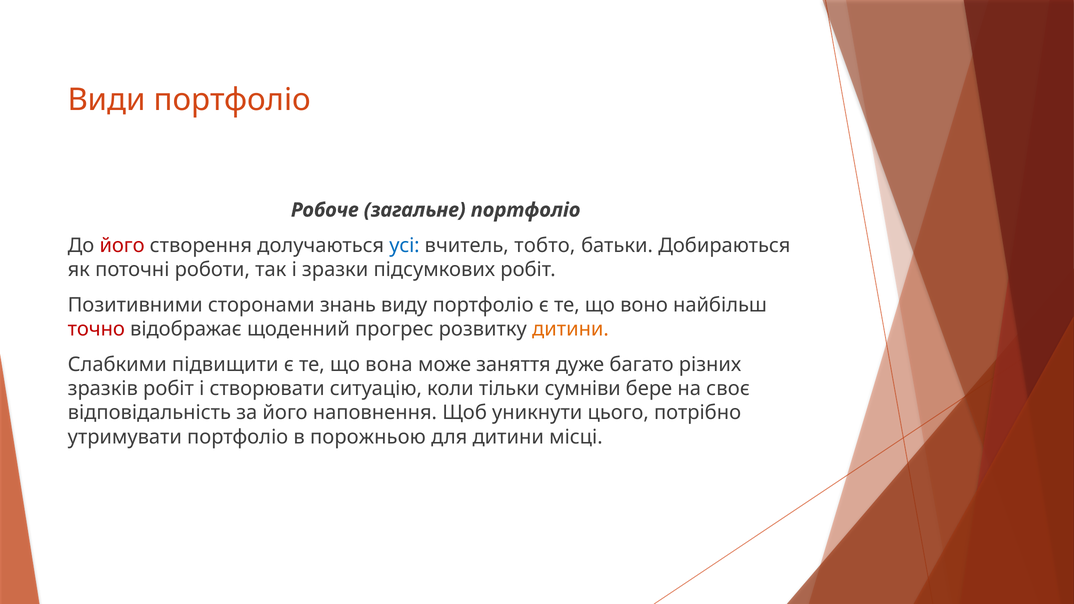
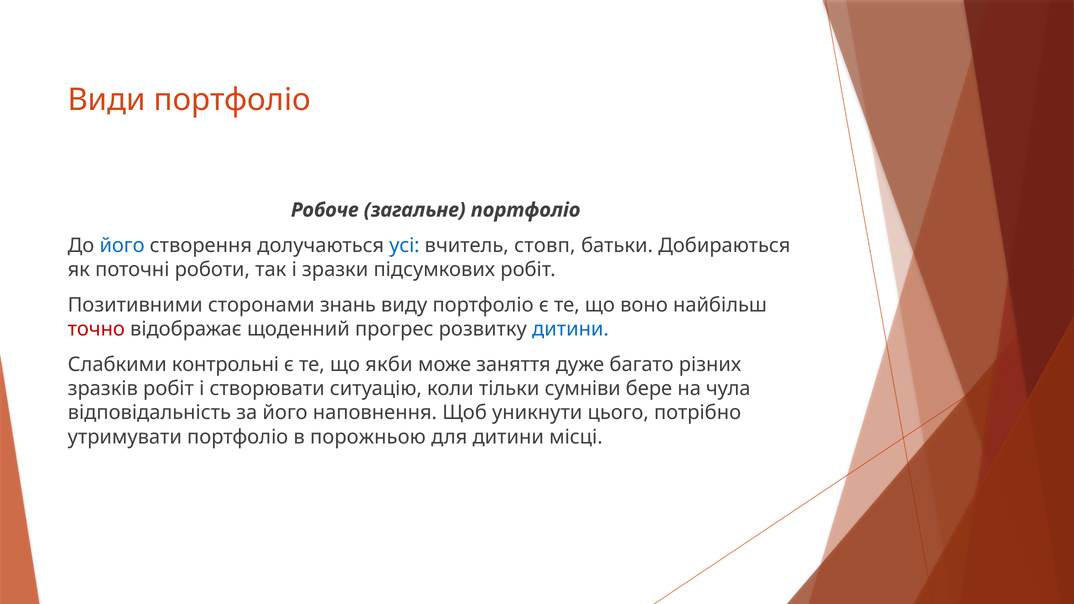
його at (122, 245) colour: red -> blue
тобто: тобто -> стовп
дитини at (570, 329) colour: orange -> blue
підвищити: підвищити -> контрольні
вона: вона -> якби
своє: своє -> чула
